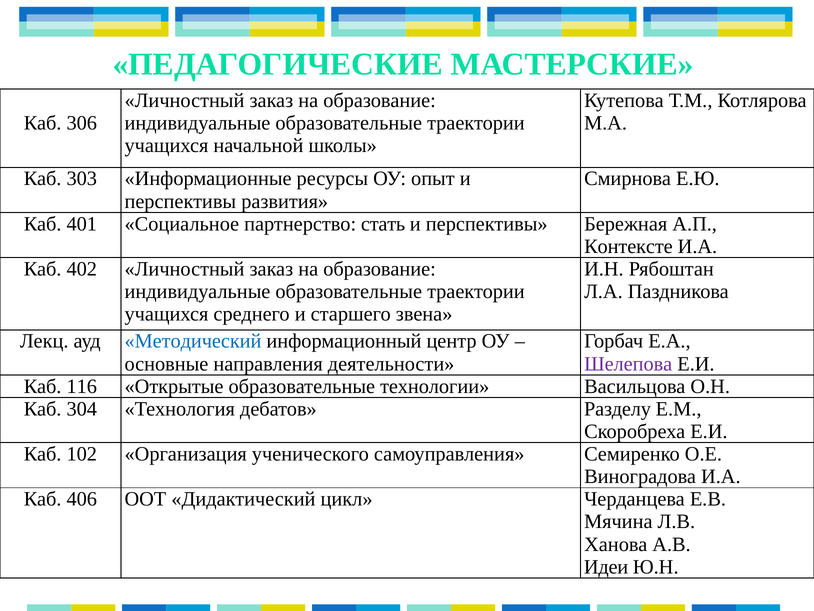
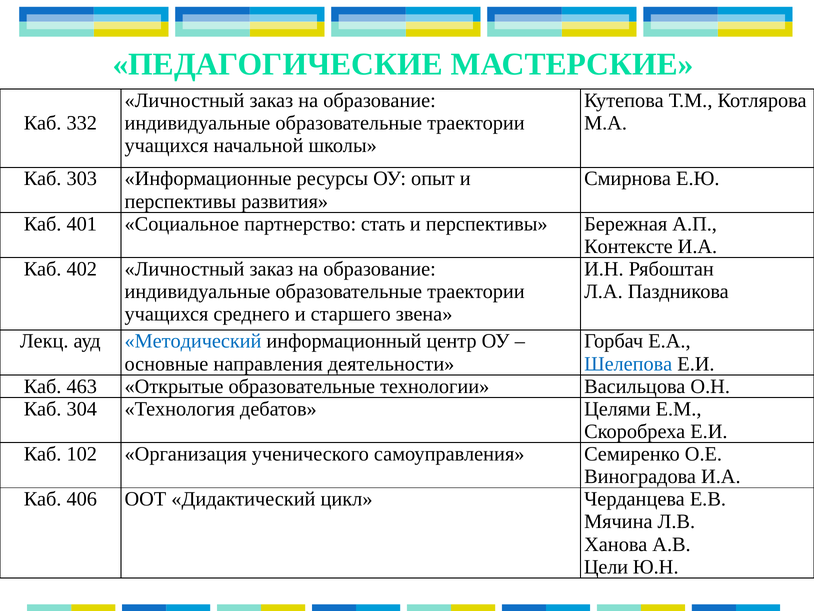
306: 306 -> 332
Шелепова colour: purple -> blue
116: 116 -> 463
Разделу: Разделу -> Целями
Идеи: Идеи -> Цели
